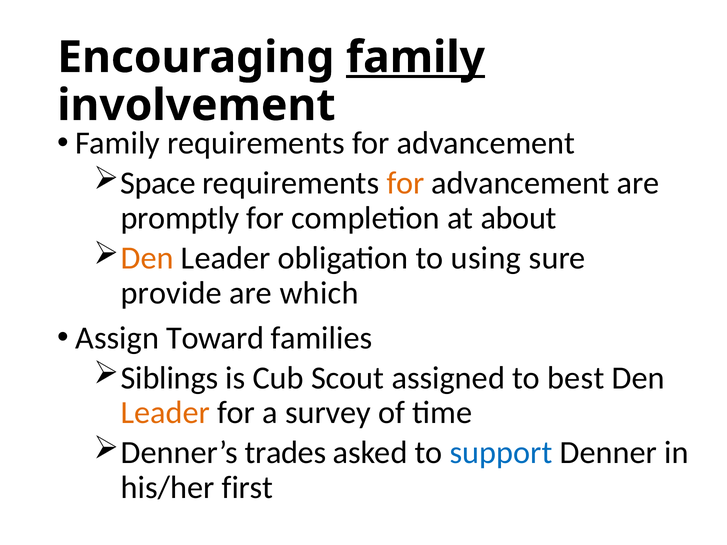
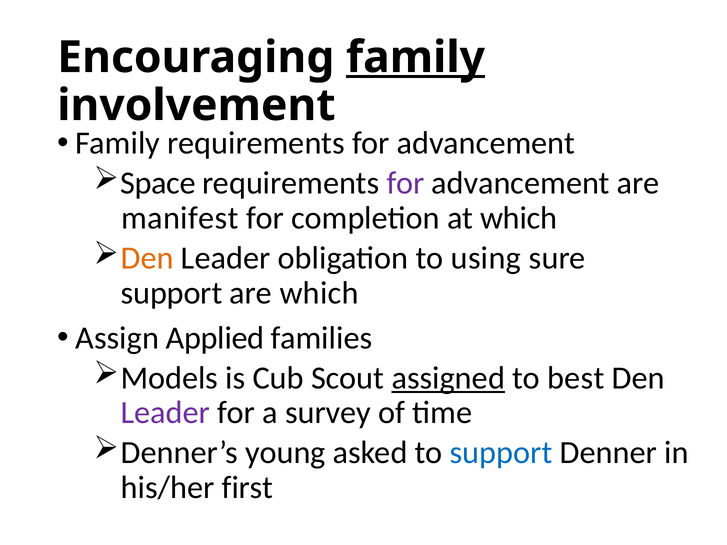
for at (406, 183) colour: orange -> purple
promptly: promptly -> manifest
at about: about -> which
provide at (171, 293): provide -> support
Toward: Toward -> Applied
Siblings: Siblings -> Models
assigned underline: none -> present
Leader at (165, 413) colour: orange -> purple
trades: trades -> young
